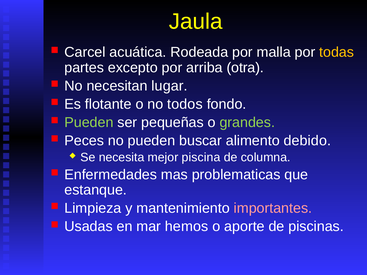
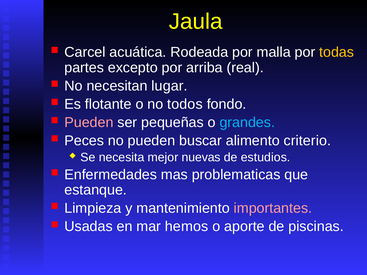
otra: otra -> real
Pueden at (89, 123) colour: light green -> pink
grandes colour: light green -> light blue
debido: debido -> criterio
piscina: piscina -> nuevas
columna: columna -> estudios
